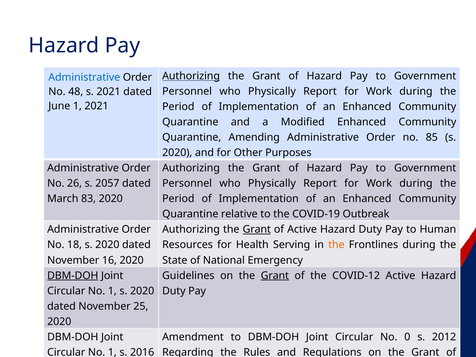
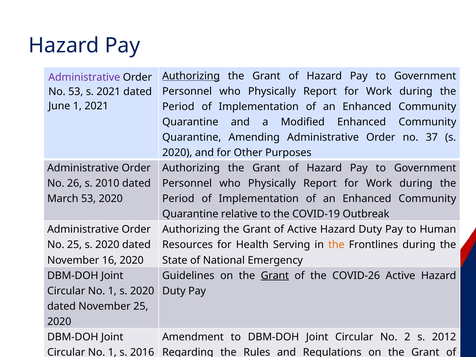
Administrative at (84, 77) colour: blue -> purple
No 48: 48 -> 53
85: 85 -> 37
2057: 2057 -> 2010
March 83: 83 -> 53
Grant at (257, 229) underline: present -> none
No 18: 18 -> 25
DBM-DOH at (73, 276) underline: present -> none
COVID-12: COVID-12 -> COVID-26
0: 0 -> 2
